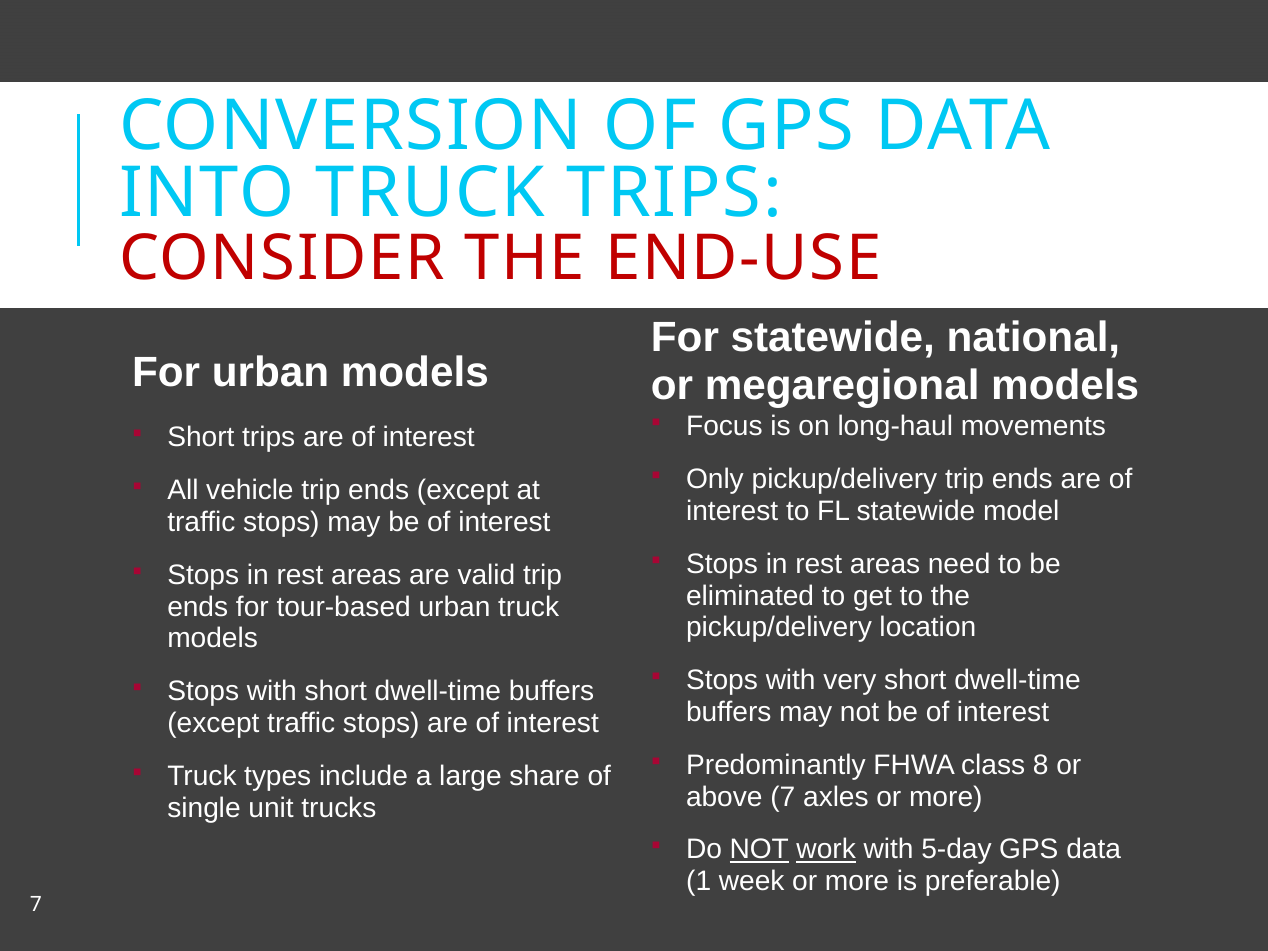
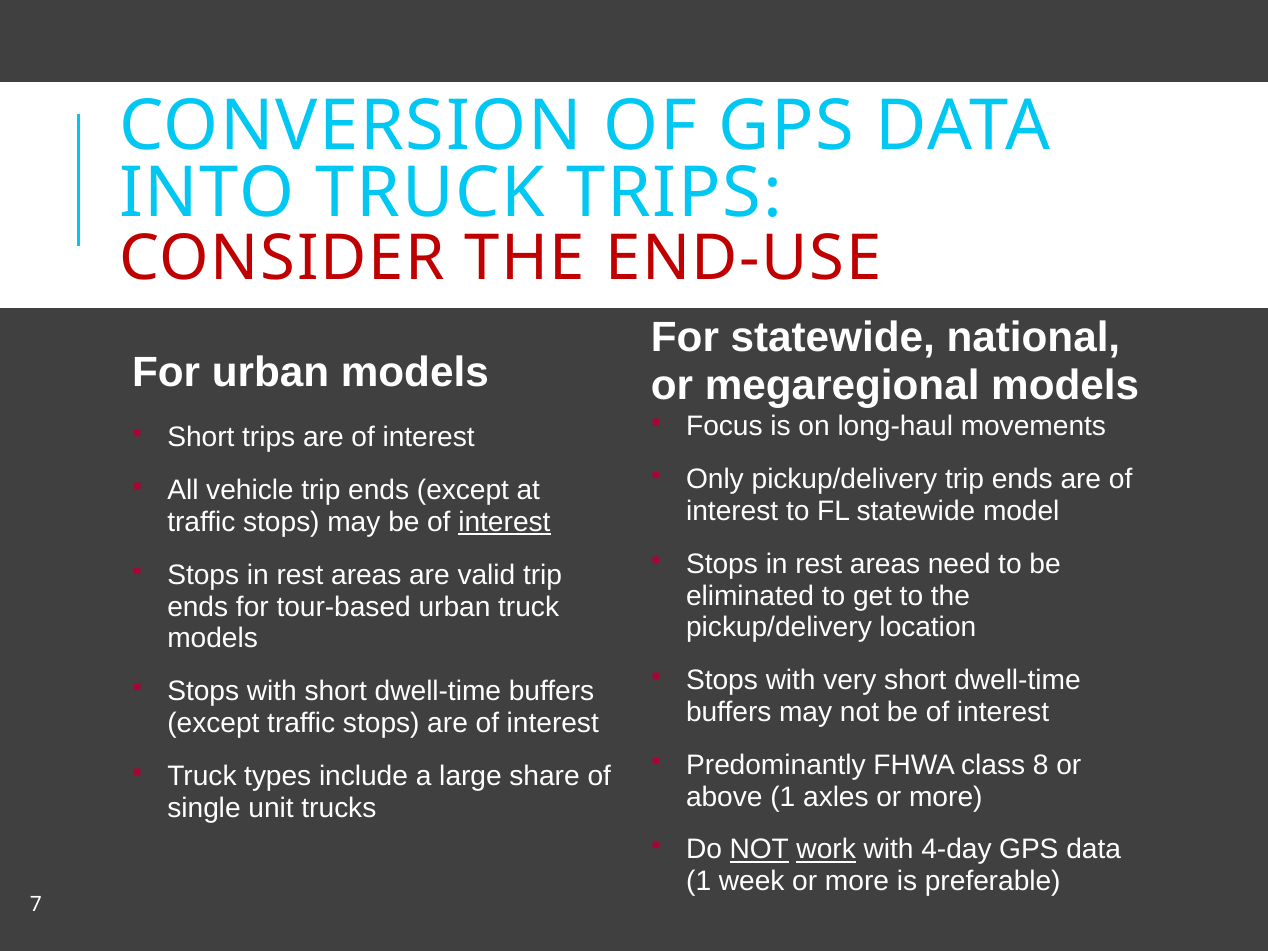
interest at (504, 522) underline: none -> present
above 7: 7 -> 1
5-day: 5-day -> 4-day
